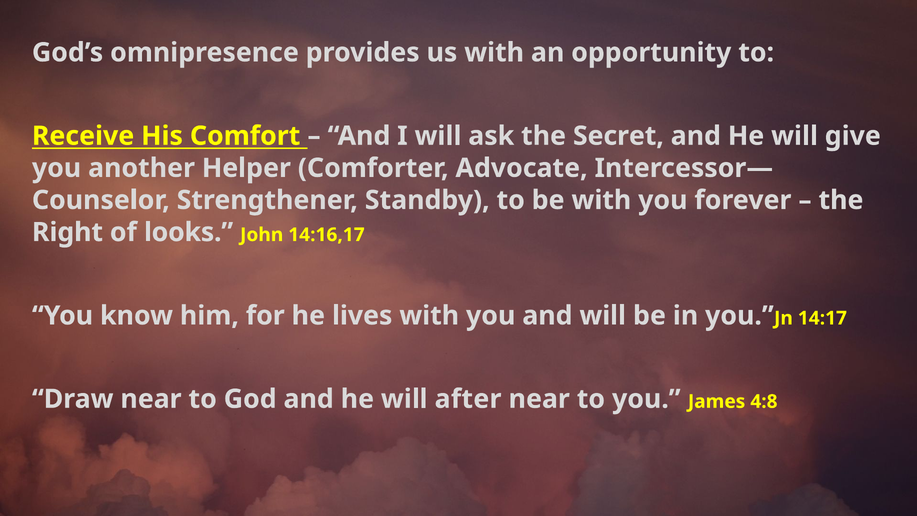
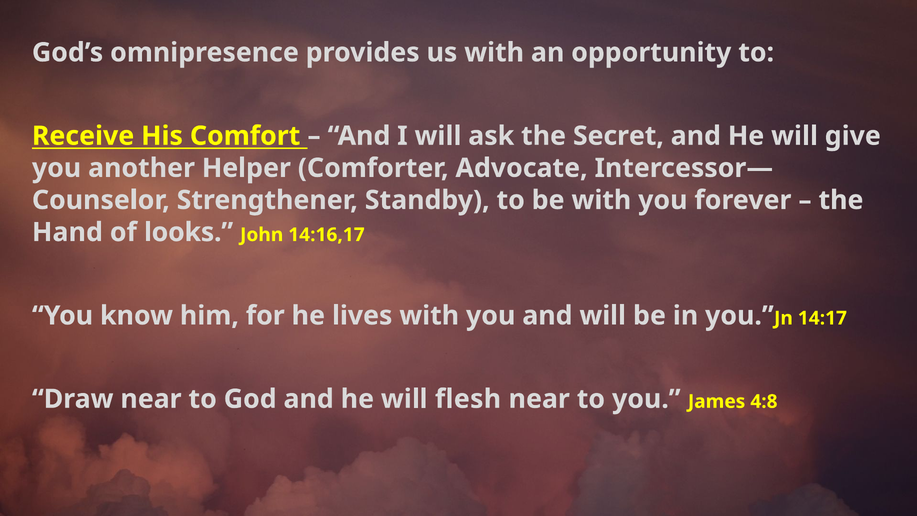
Right: Right -> Hand
after: after -> flesh
